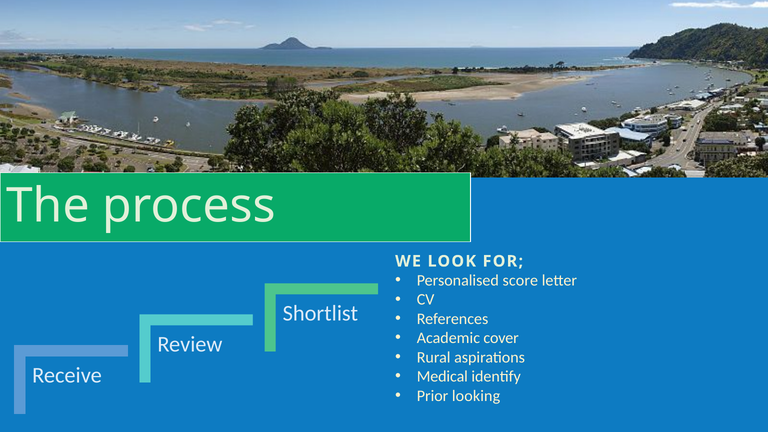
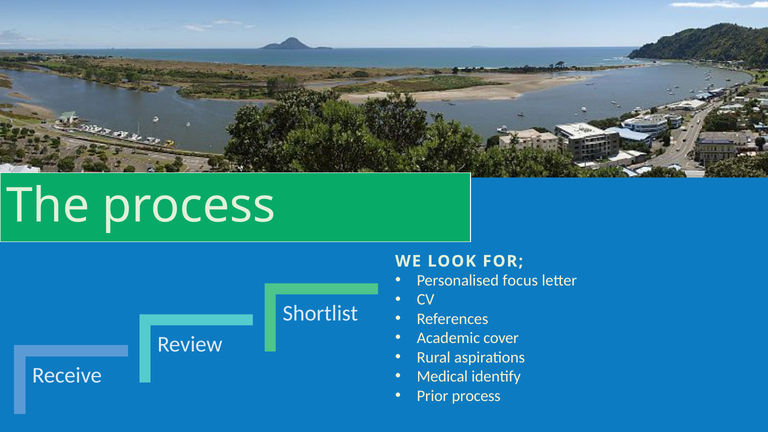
score: score -> focus
Prior looking: looking -> process
